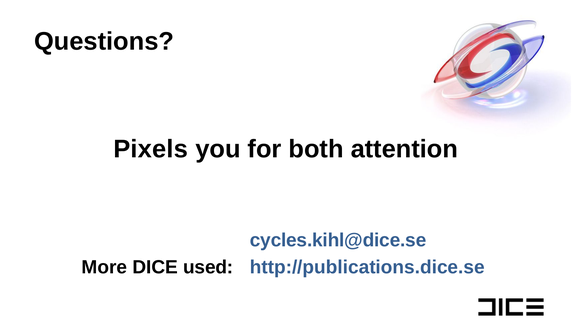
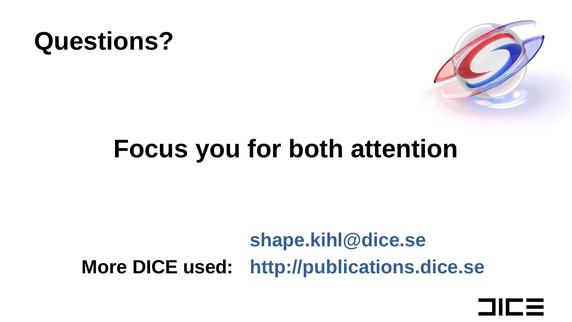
Pixels: Pixels -> Focus
cycles.kihl@dice.se: cycles.kihl@dice.se -> shape.kihl@dice.se
